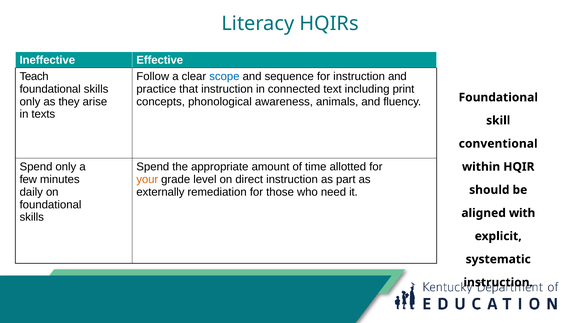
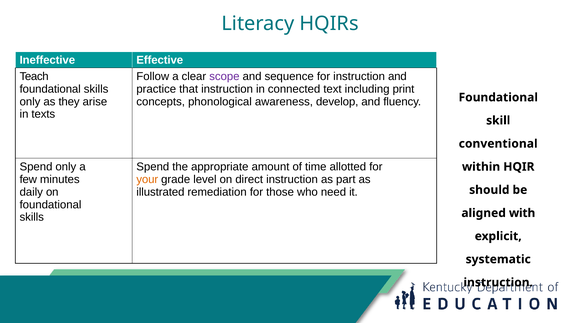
scope colour: blue -> purple
animals: animals -> develop
externally: externally -> illustrated
